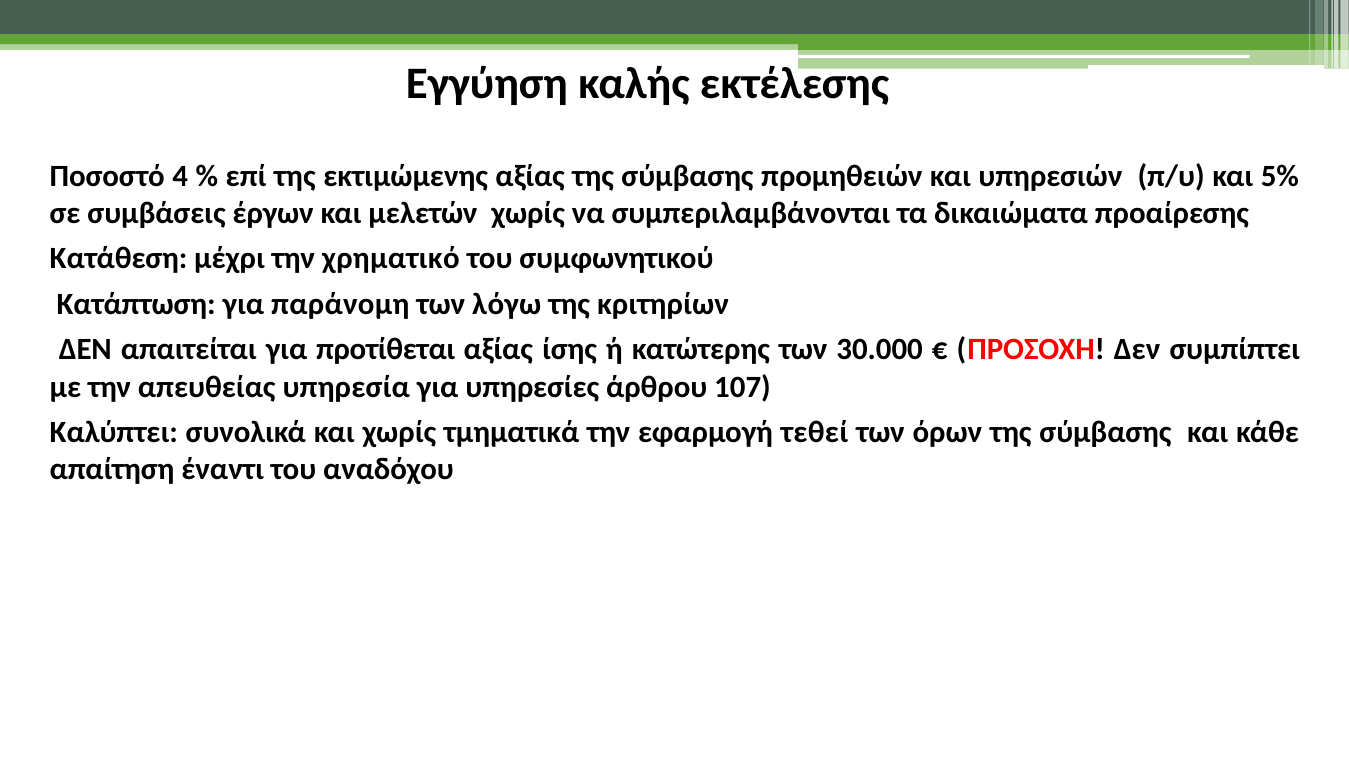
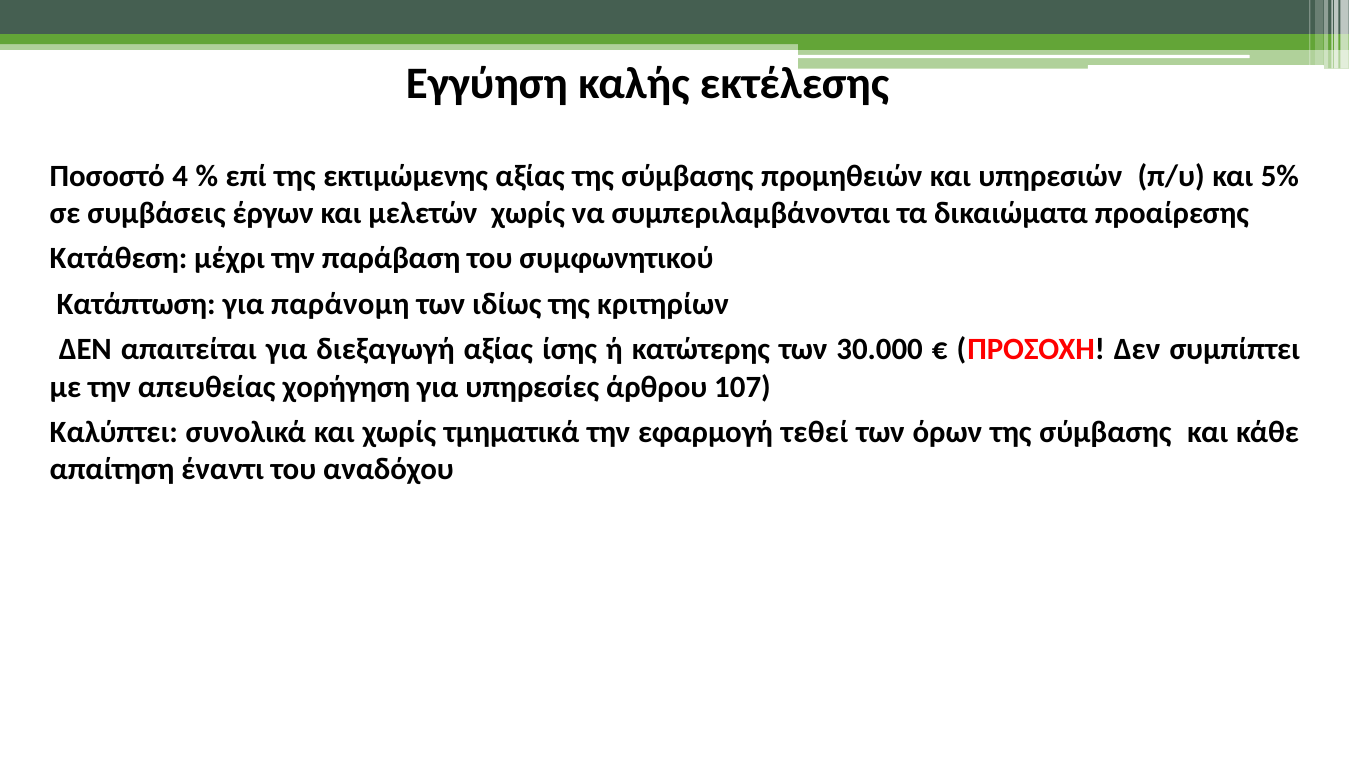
χρηματικό: χρηματικό -> παράβαση
λόγω: λόγω -> ιδίως
προτίθεται: προτίθεται -> διεξαγωγή
υπηρεσία: υπηρεσία -> χορήγηση
